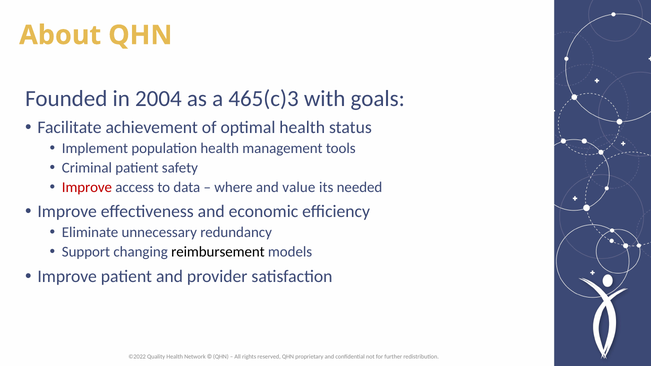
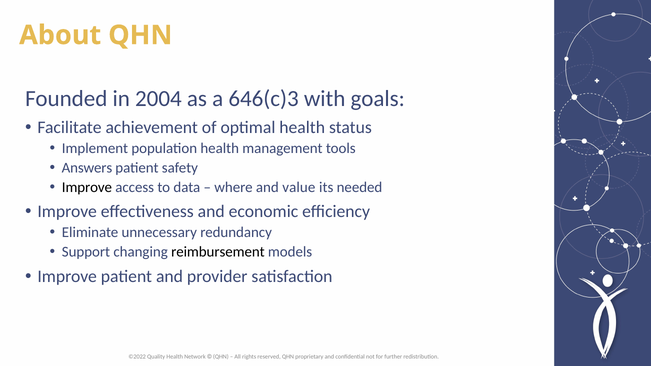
465(c)3: 465(c)3 -> 646(c)3
Criminal: Criminal -> Answers
Improve at (87, 187) colour: red -> black
